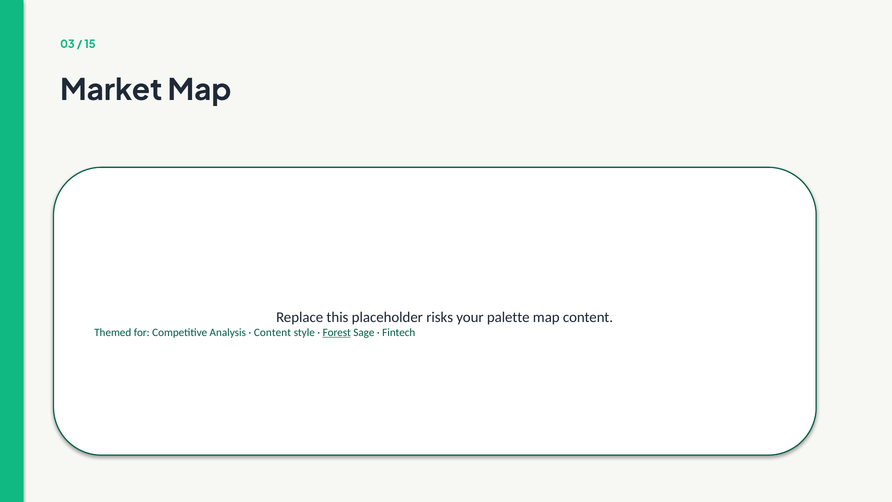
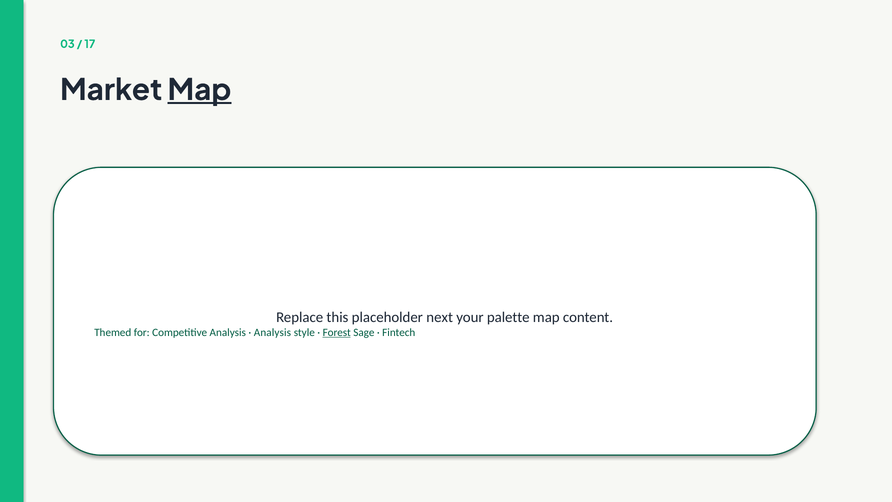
15: 15 -> 17
Map at (199, 90) underline: none -> present
risks: risks -> next
Content at (272, 332): Content -> Analysis
